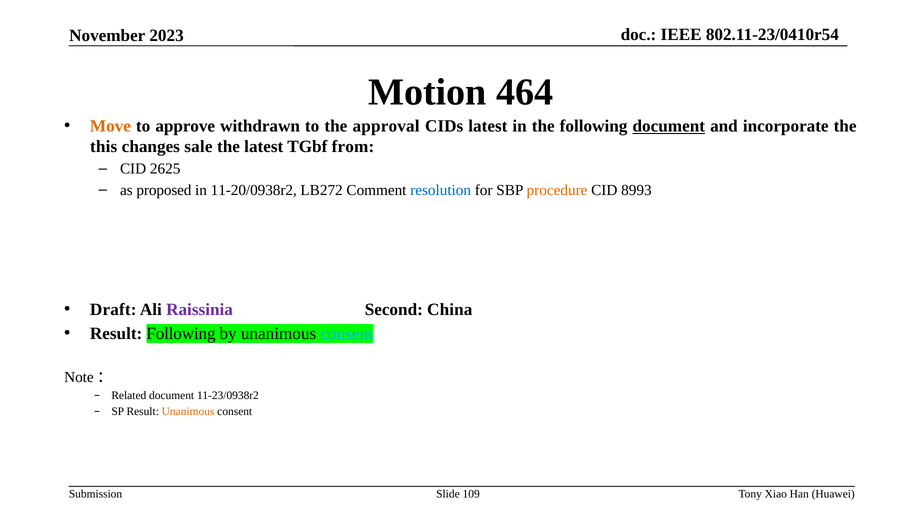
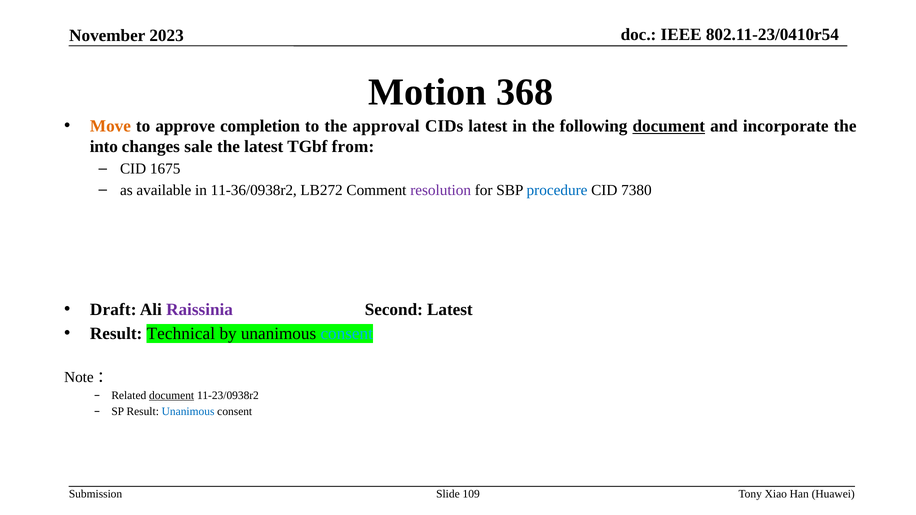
464: 464 -> 368
withdrawn: withdrawn -> completion
this: this -> into
2625: 2625 -> 1675
proposed: proposed -> available
11-20/0938r2: 11-20/0938r2 -> 11-36/0938r2
resolution colour: blue -> purple
procedure colour: orange -> blue
8993: 8993 -> 7380
Second China: China -> Latest
Result Following: Following -> Technical
document at (172, 395) underline: none -> present
Unanimous at (188, 411) colour: orange -> blue
